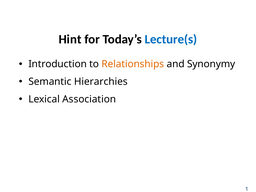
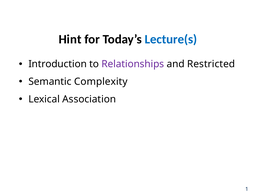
Relationships colour: orange -> purple
Synonymy: Synonymy -> Restricted
Hierarchies: Hierarchies -> Complexity
